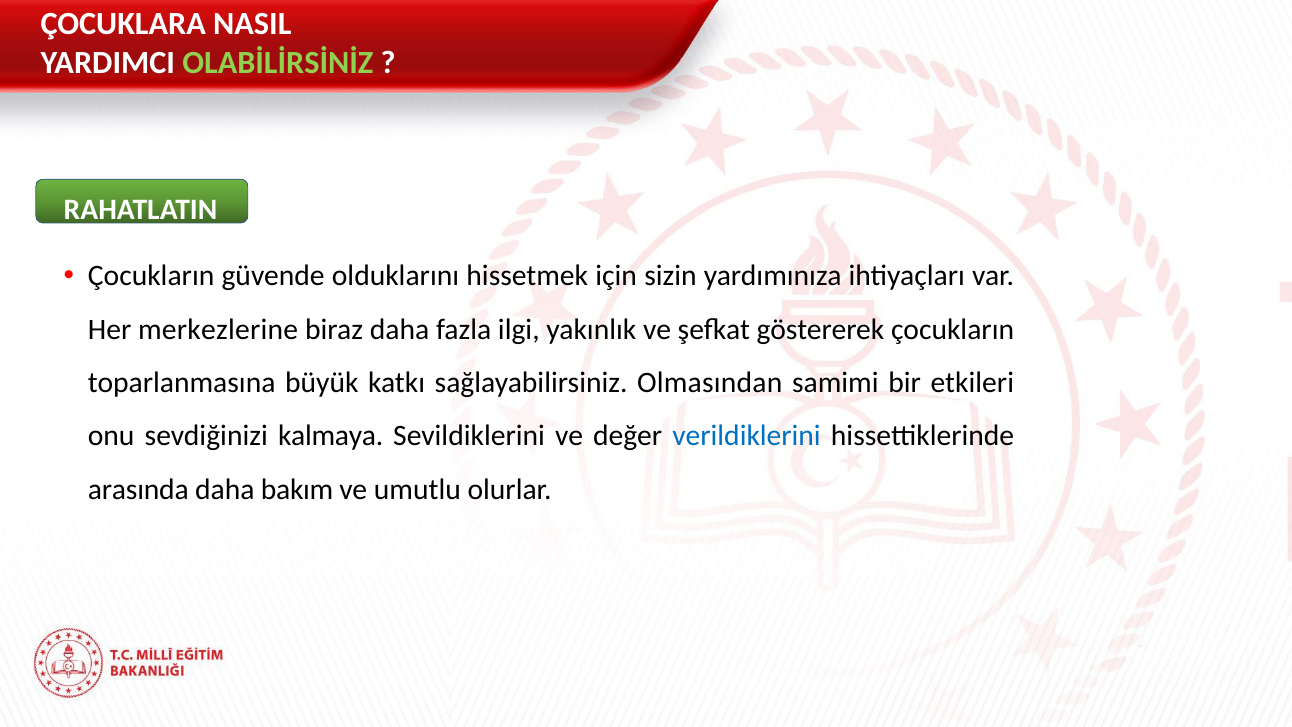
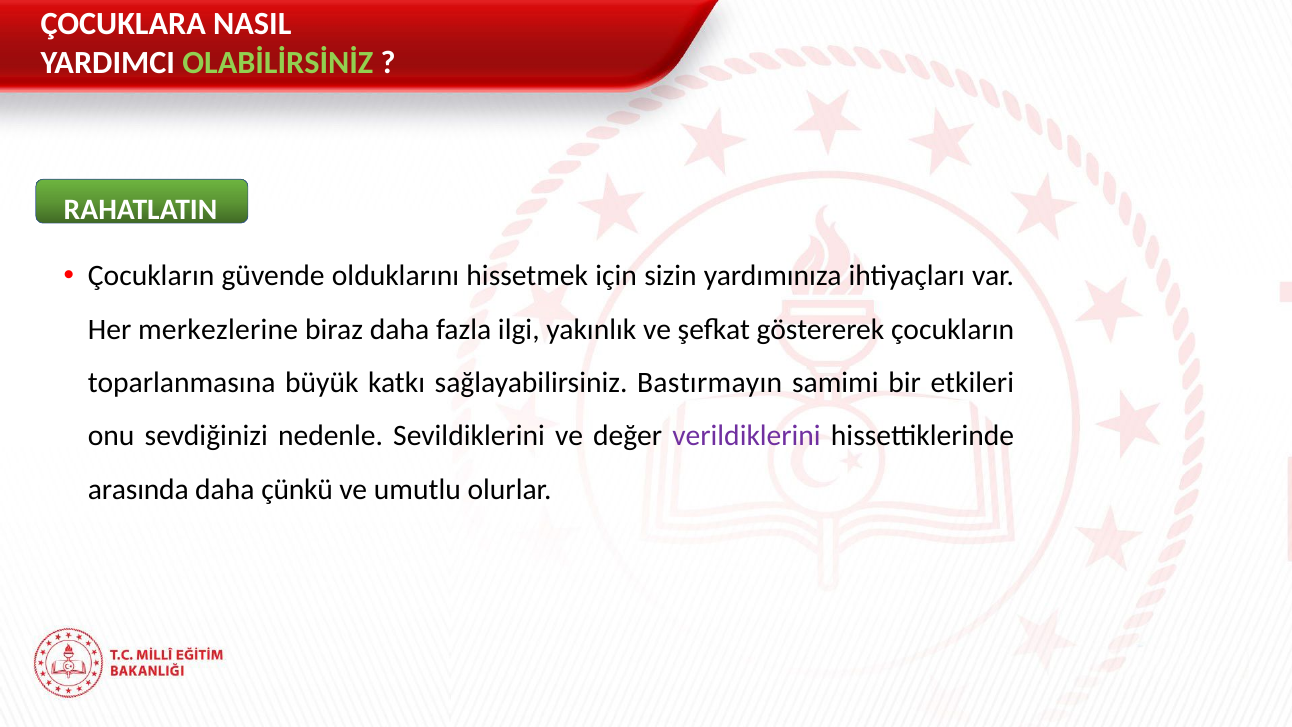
Olmasından: Olmasından -> Bastırmayın
kalmaya: kalmaya -> nedenle
verildiklerini colour: blue -> purple
bakım: bakım -> çünkü
